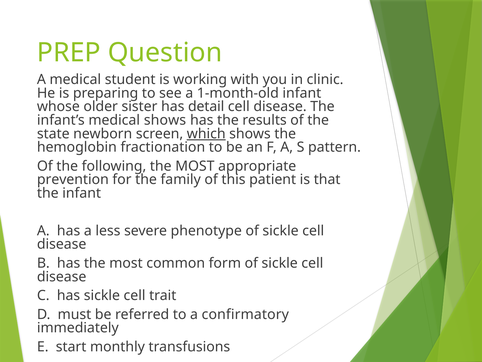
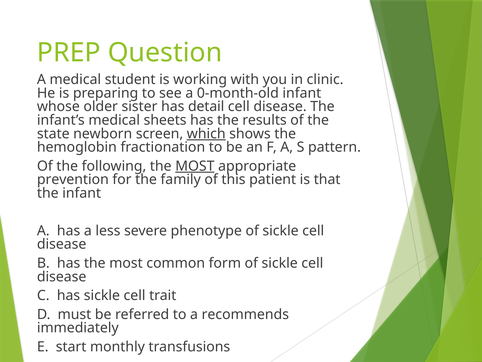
1-month-old: 1-month-old -> 0-month-old
medical shows: shows -> sheets
MOST at (195, 166) underline: none -> present
confirmatory: confirmatory -> recommends
